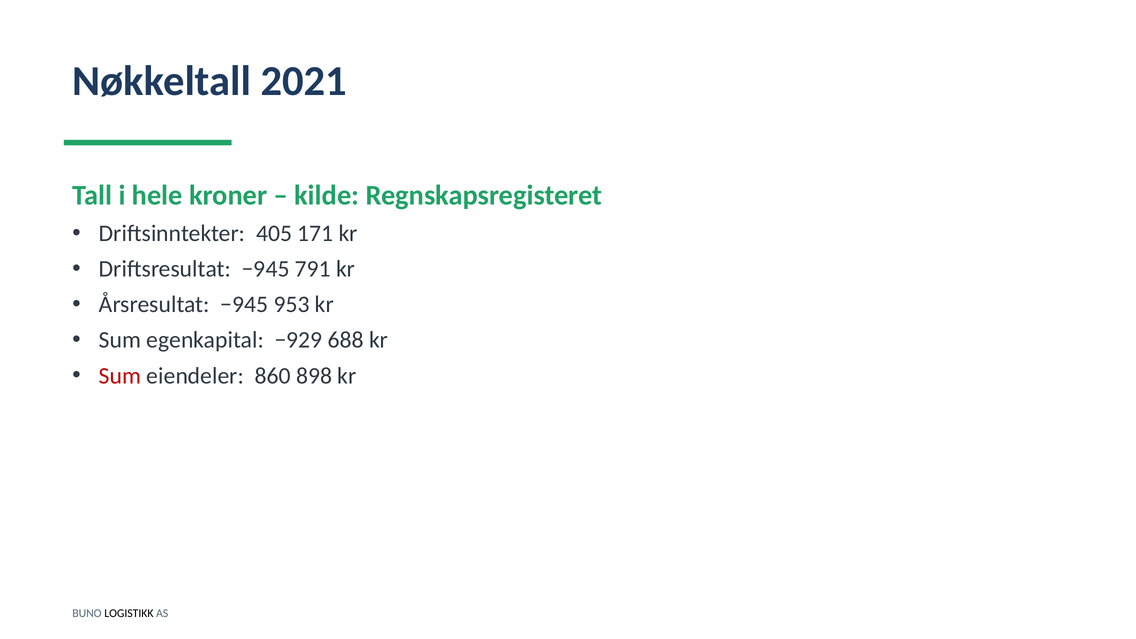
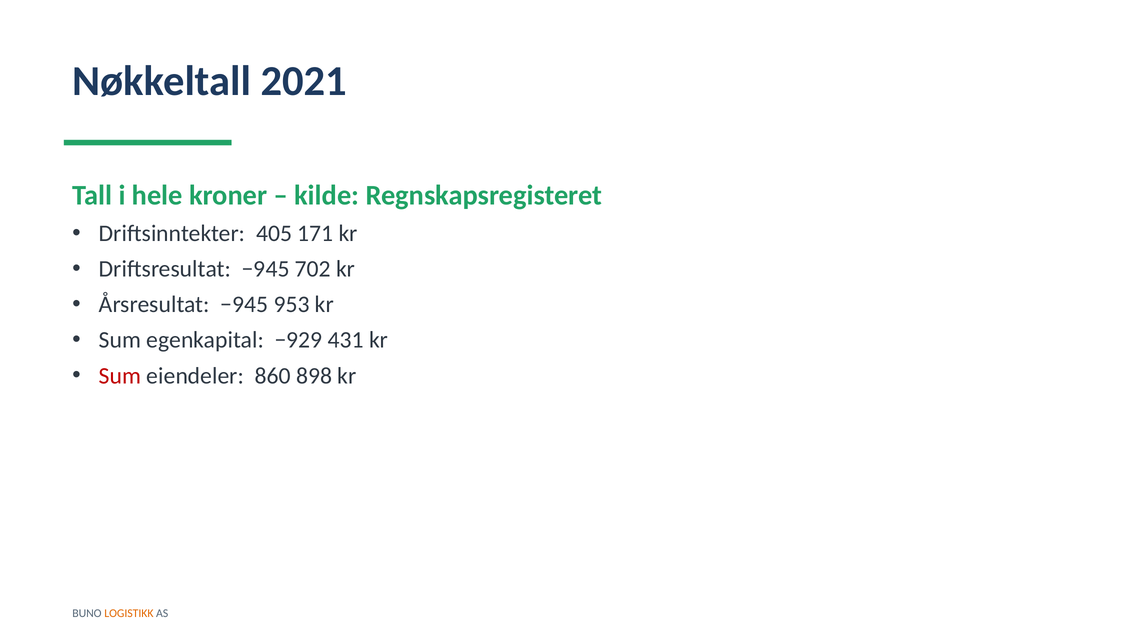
791: 791 -> 702
688: 688 -> 431
LOGISTIKK colour: black -> orange
